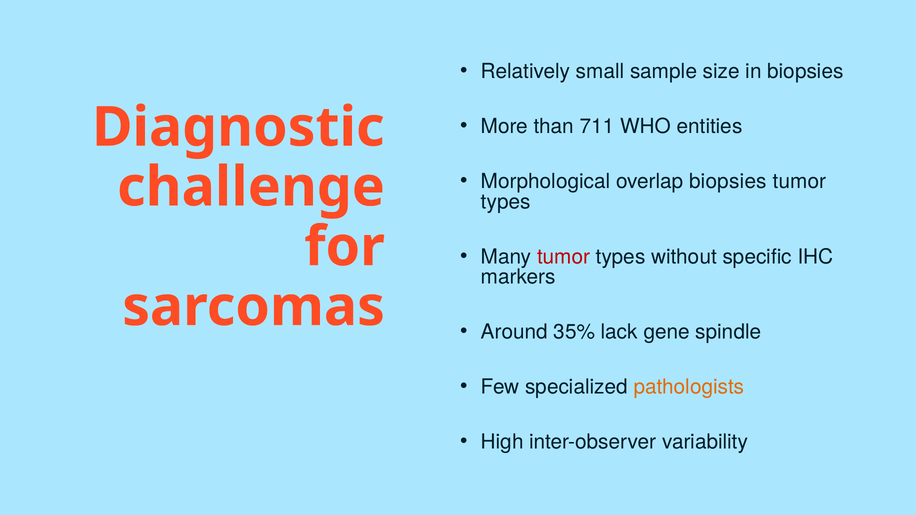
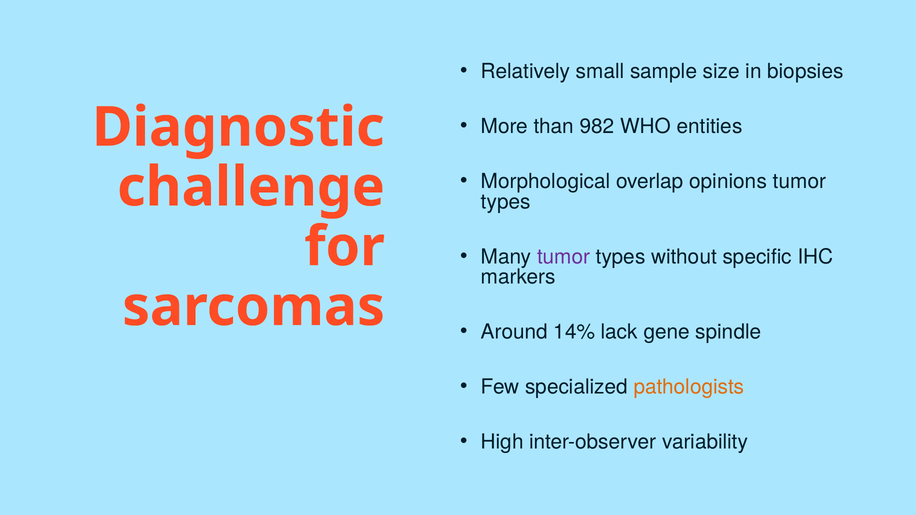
711: 711 -> 982
overlap biopsies: biopsies -> opinions
tumor at (564, 257) colour: red -> purple
35%: 35% -> 14%
